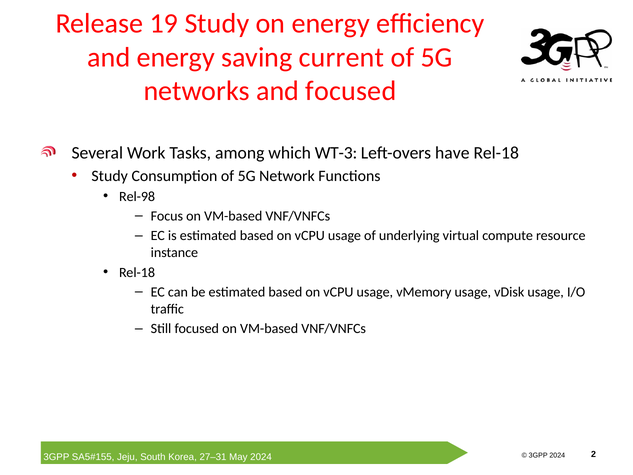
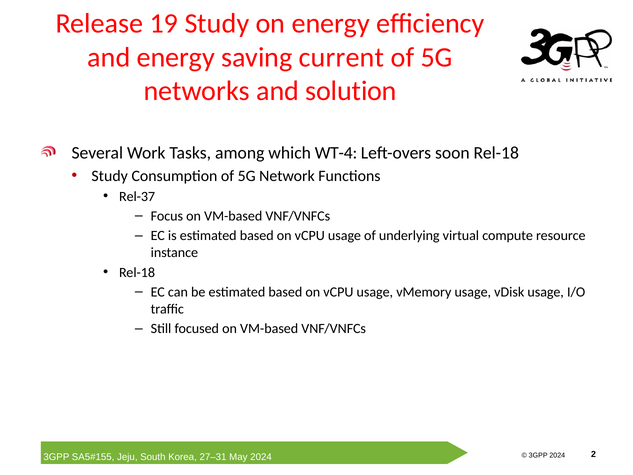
and focused: focused -> solution
WT-3: WT-3 -> WT-4
have: have -> soon
Rel-98: Rel-98 -> Rel-37
